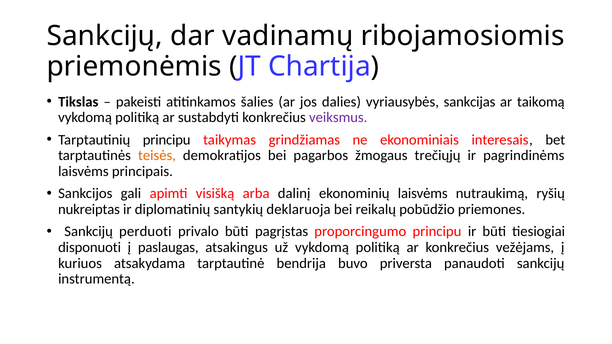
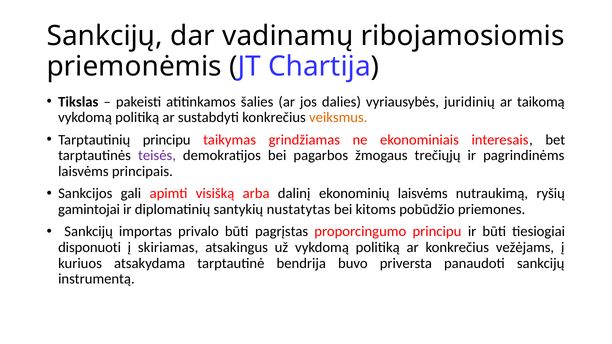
sankcijas: sankcijas -> juridinių
veiksmus colour: purple -> orange
teisės colour: orange -> purple
nukreiptas: nukreiptas -> gamintojai
deklaruoja: deklaruoja -> nustatytas
reikalų: reikalų -> kitoms
perduoti: perduoti -> importas
paslaugas: paslaugas -> skiriamas
